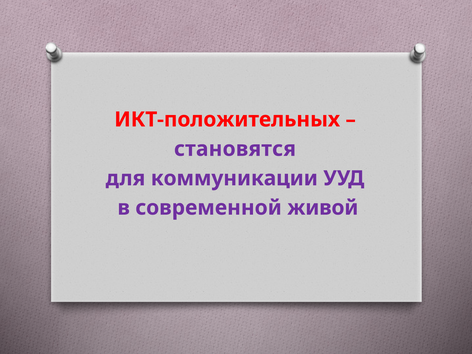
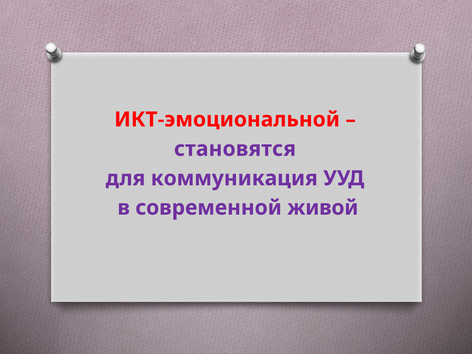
ИКТ-положительных: ИКТ-положительных -> ИКТ-эмоциональной
коммуникации: коммуникации -> коммуникация
